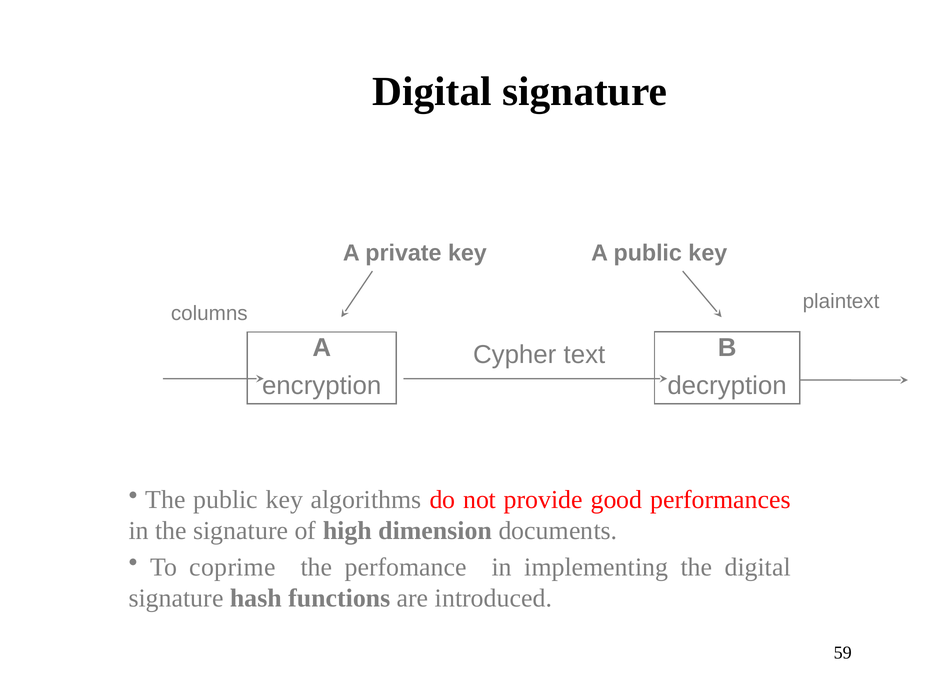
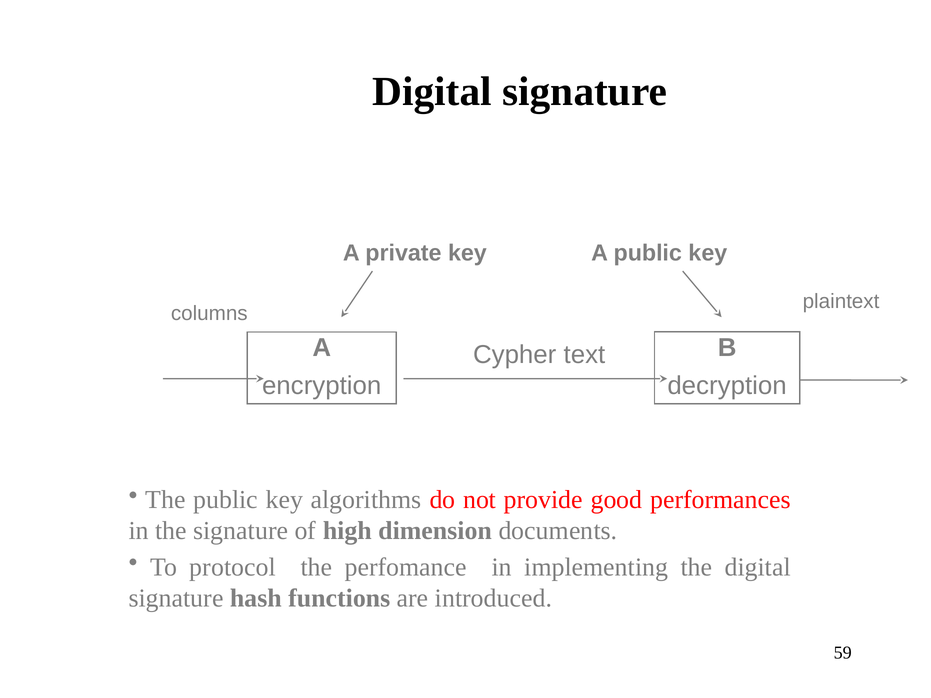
coprime: coprime -> protocol
